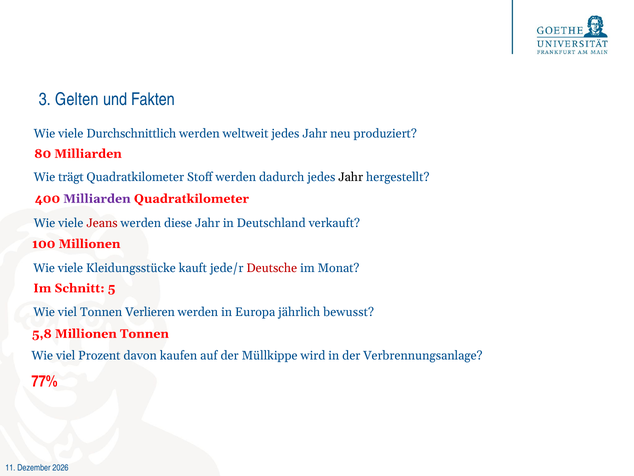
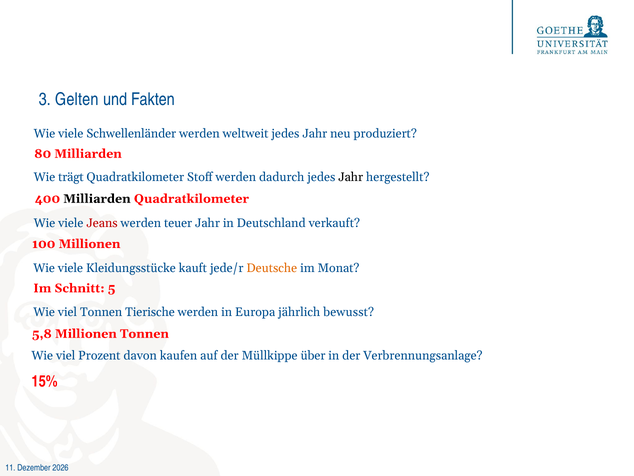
Durchschnittlich: Durchschnittlich -> Schwellenländer
Milliarden at (97, 199) colour: purple -> black
diese: diese -> teuer
Deutsche colour: red -> orange
Verlieren: Verlieren -> Tierische
wird: wird -> über
77%: 77% -> 15%
